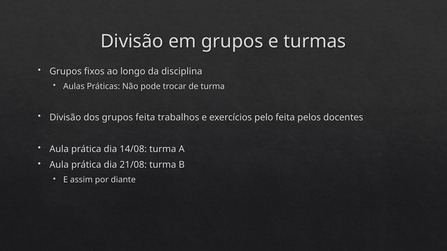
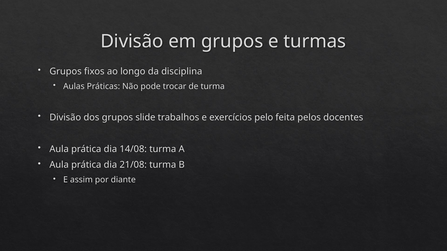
grupos feita: feita -> slide
